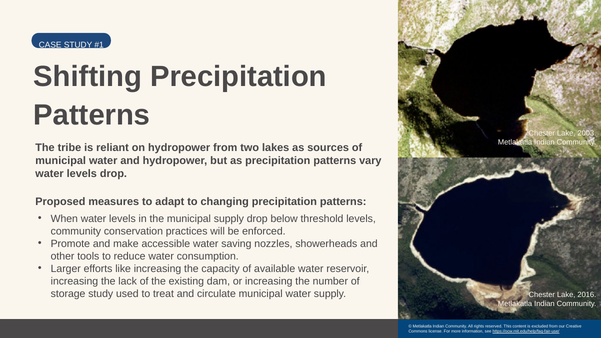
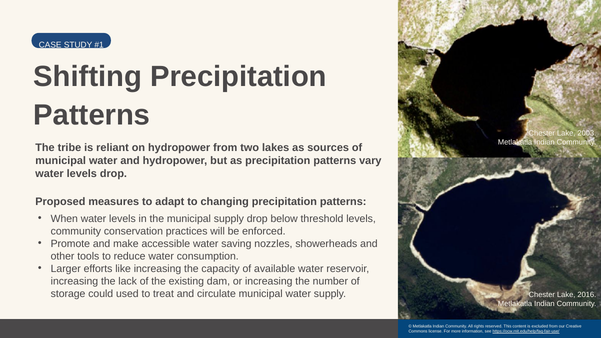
storage study: study -> could
